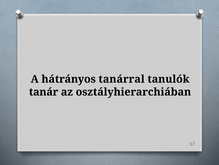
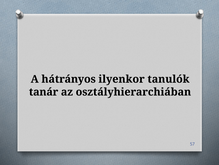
tanárral: tanárral -> ilyenkor
